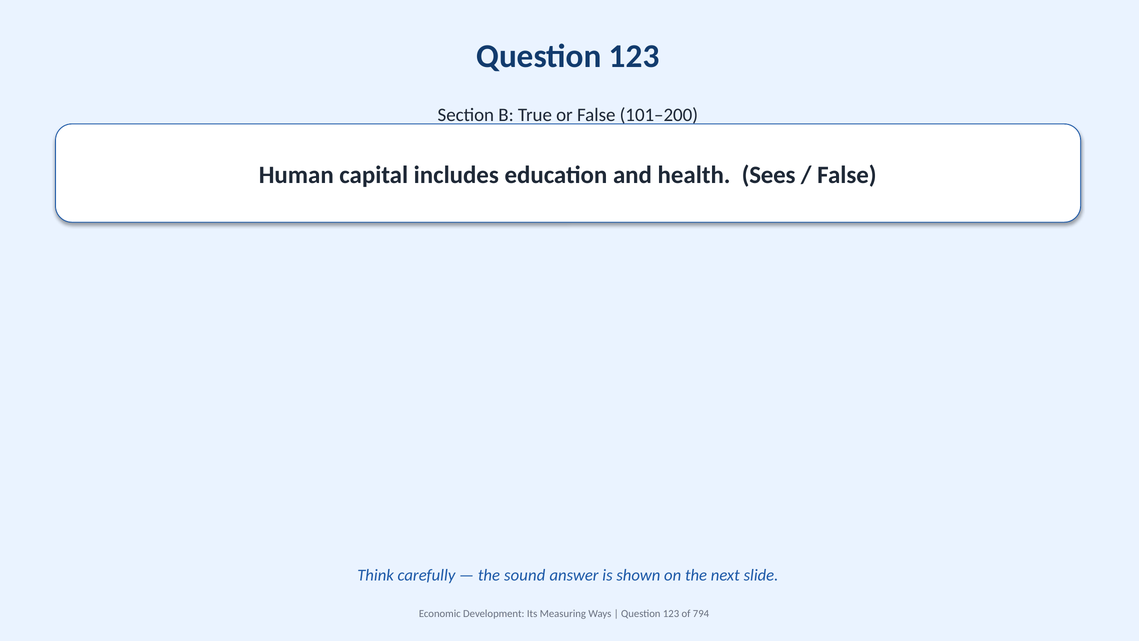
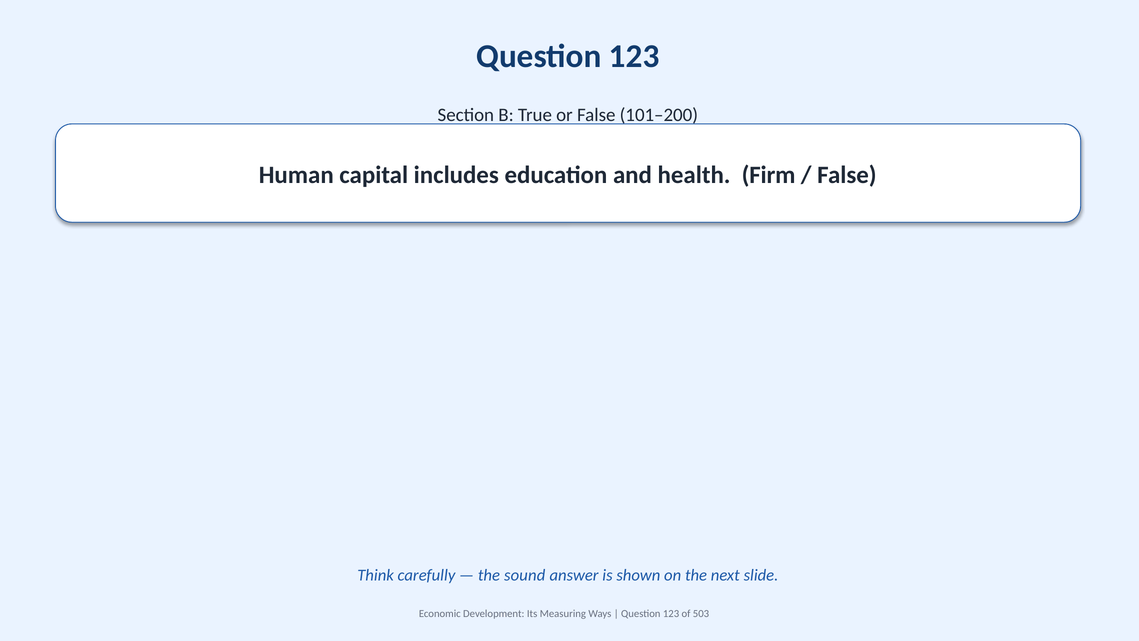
Sees: Sees -> Firm
794: 794 -> 503
